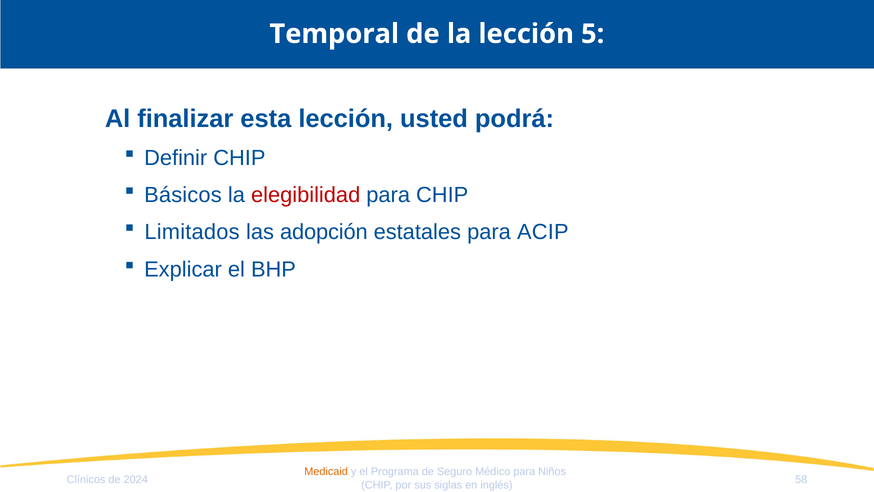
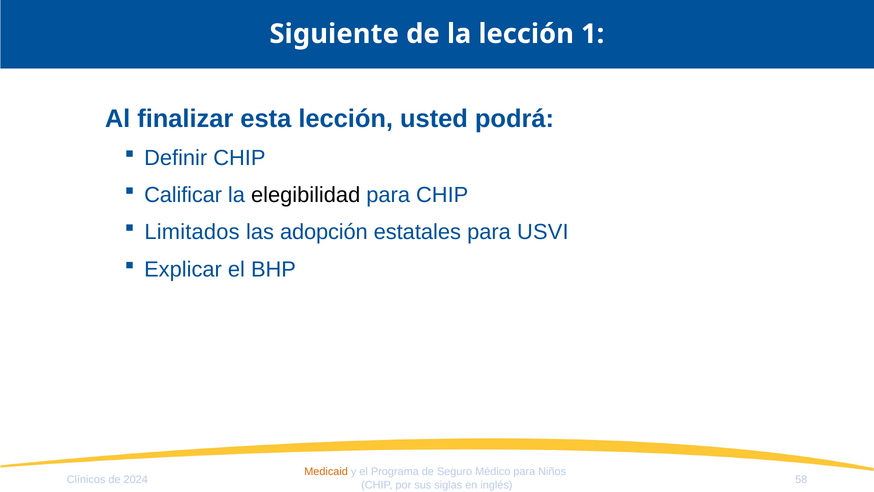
Temporal: Temporal -> Siguiente
5: 5 -> 1
Básicos: Básicos -> Calificar
elegibilidad colour: red -> black
ACIP: ACIP -> USVI
